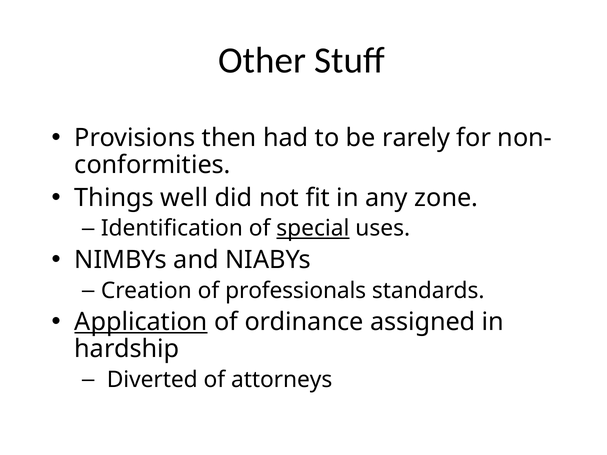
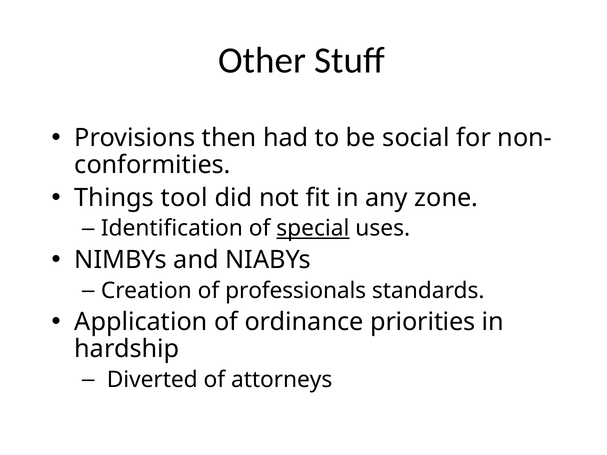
rarely: rarely -> social
well: well -> tool
Application underline: present -> none
assigned: assigned -> priorities
